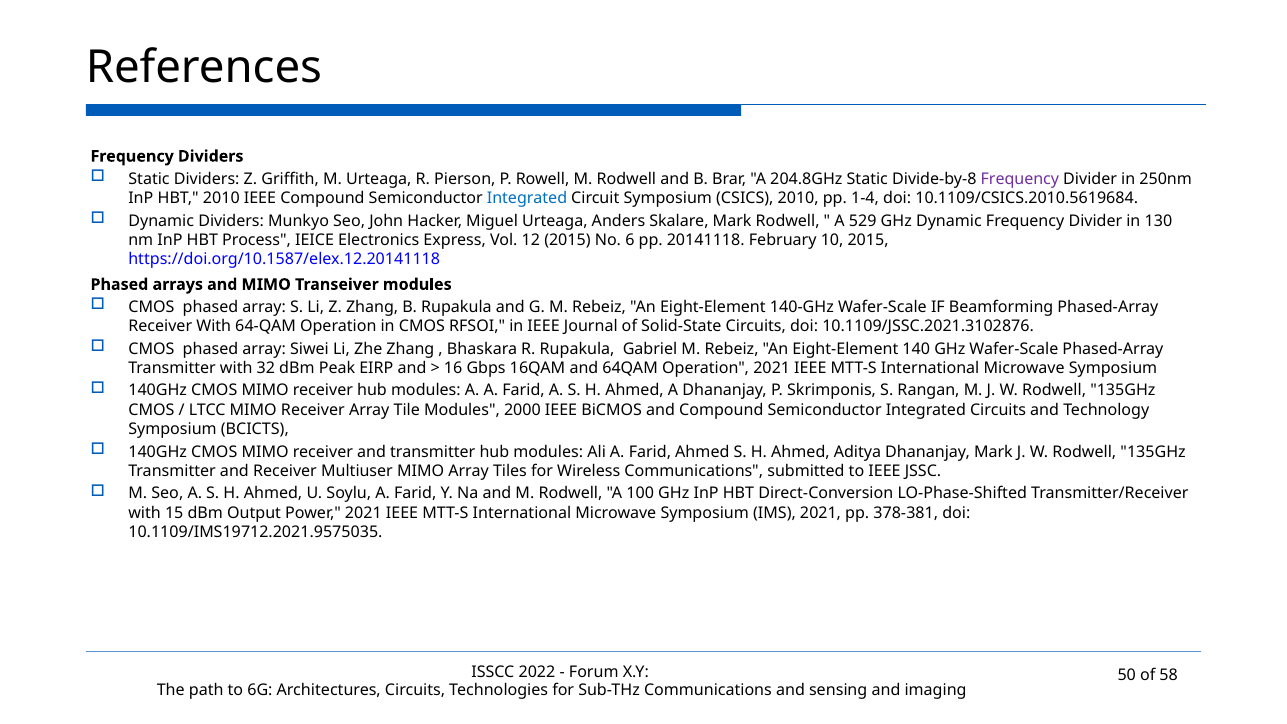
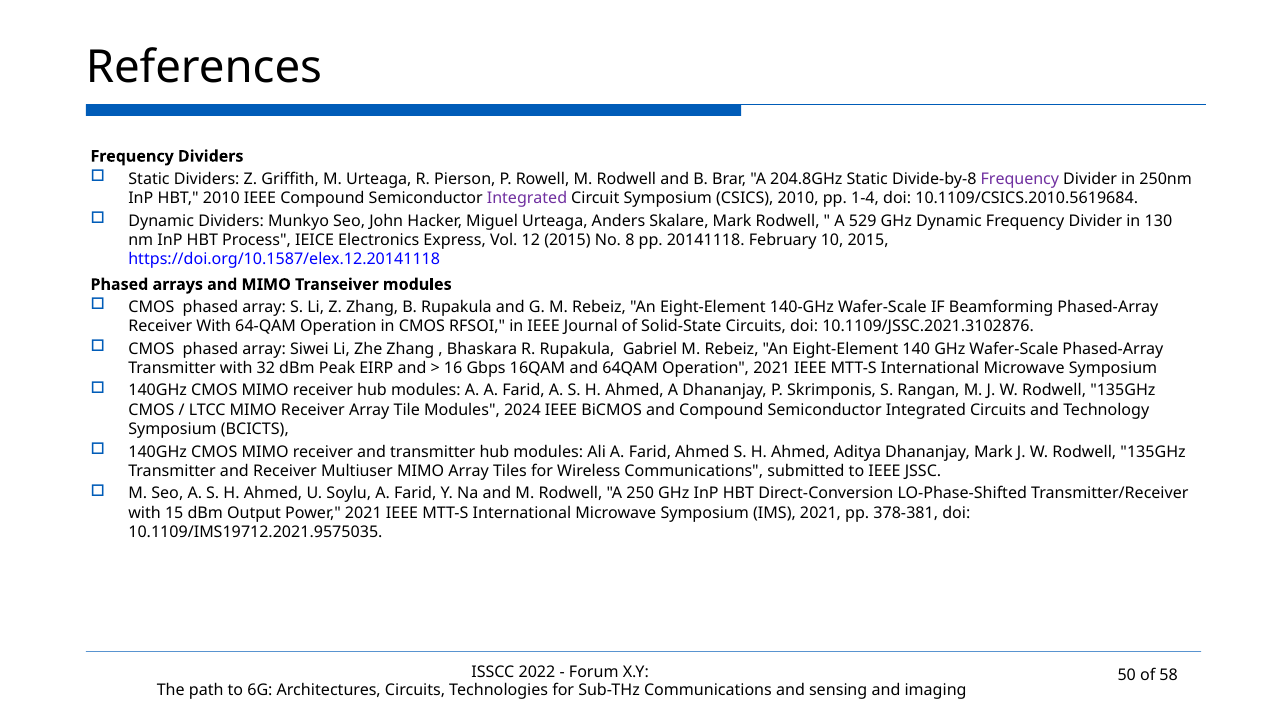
Integrated at (527, 198) colour: blue -> purple
6: 6 -> 8
2000: 2000 -> 2024
100: 100 -> 250
